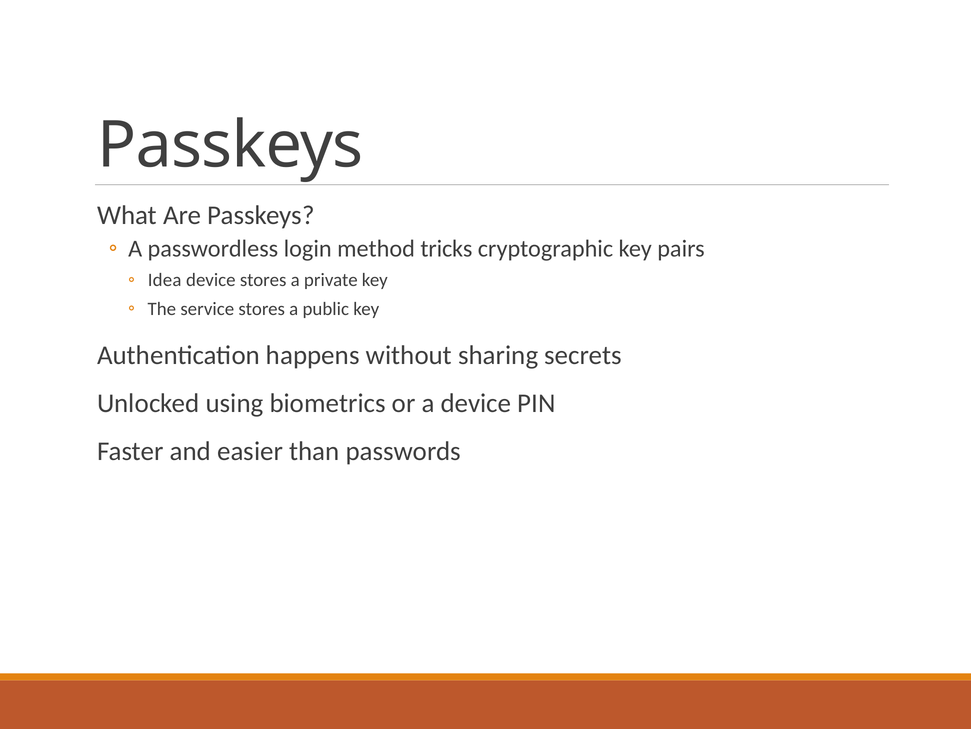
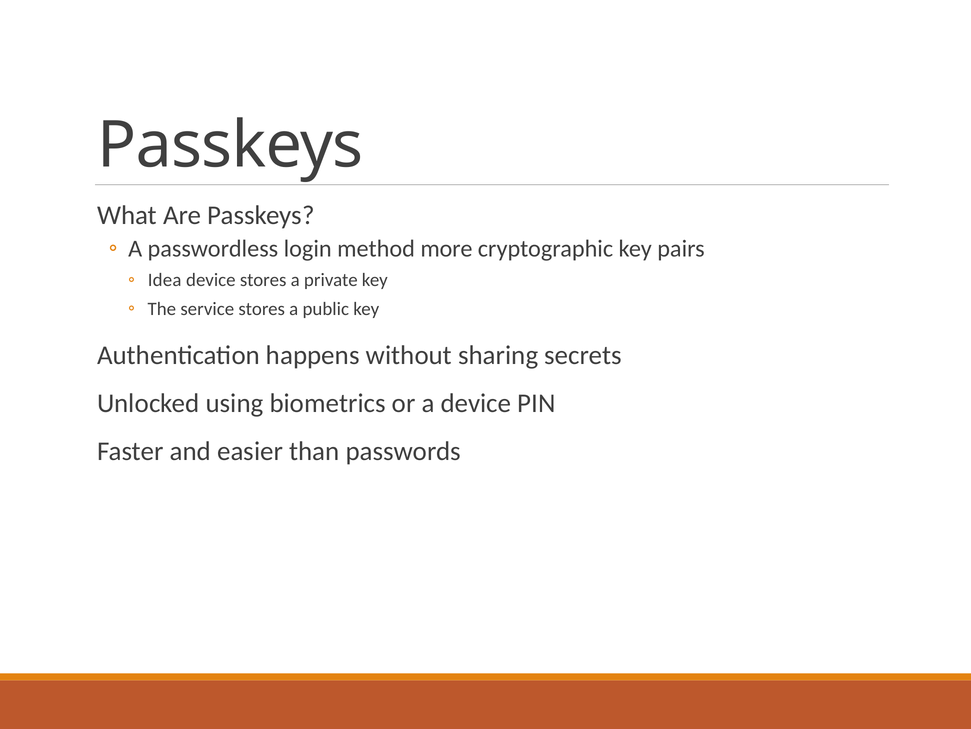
tricks: tricks -> more
